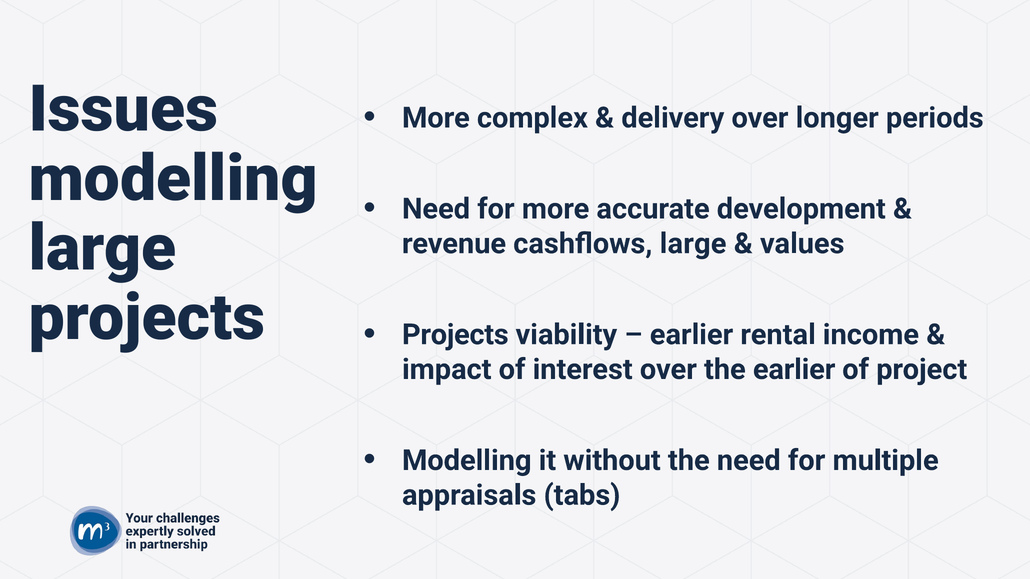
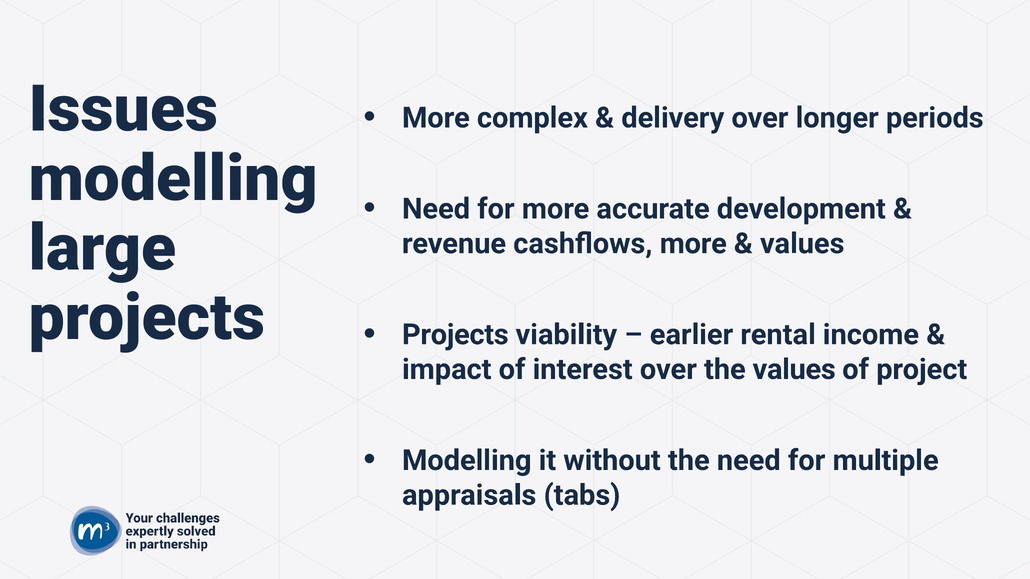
cashflows large: large -> more
the earlier: earlier -> values
